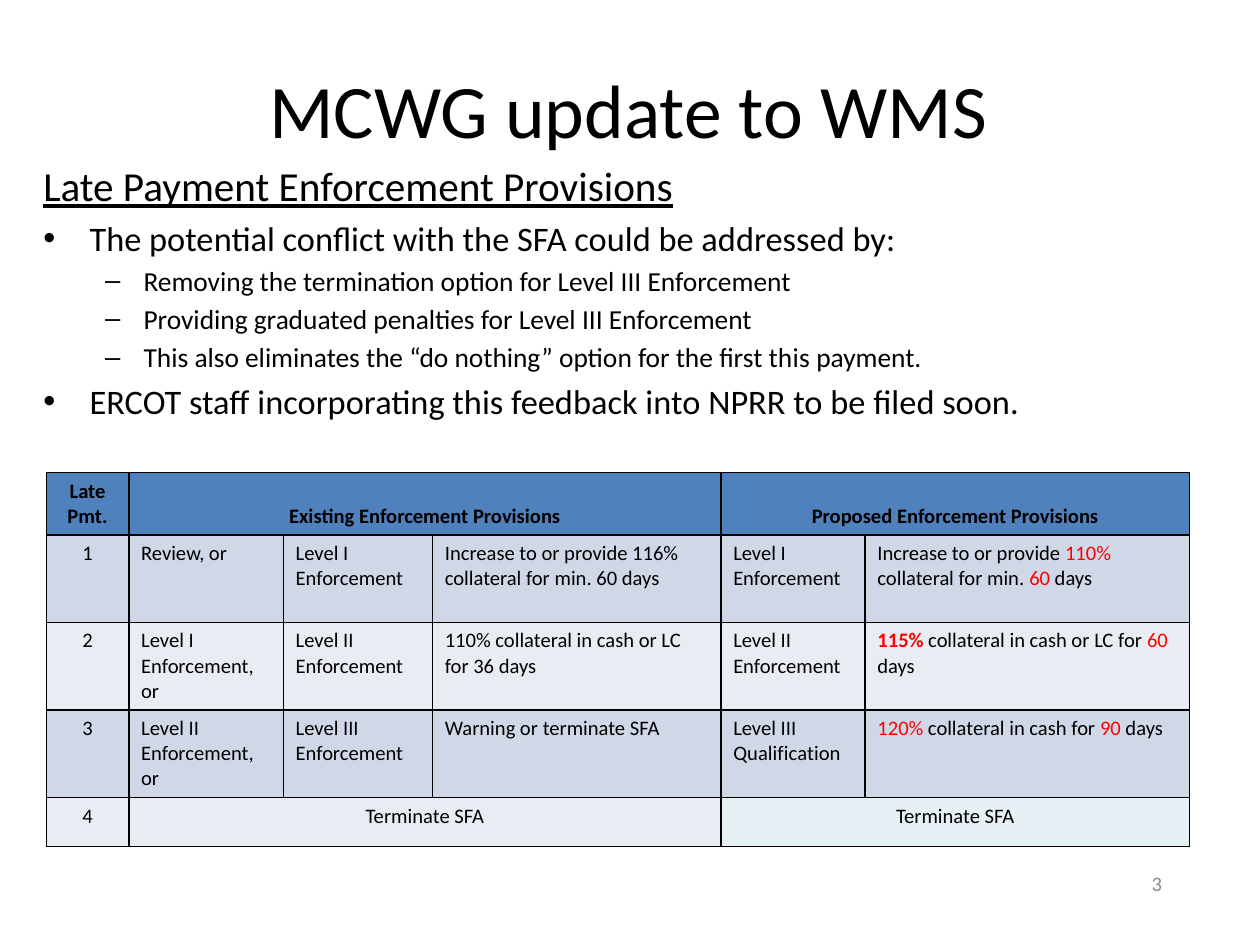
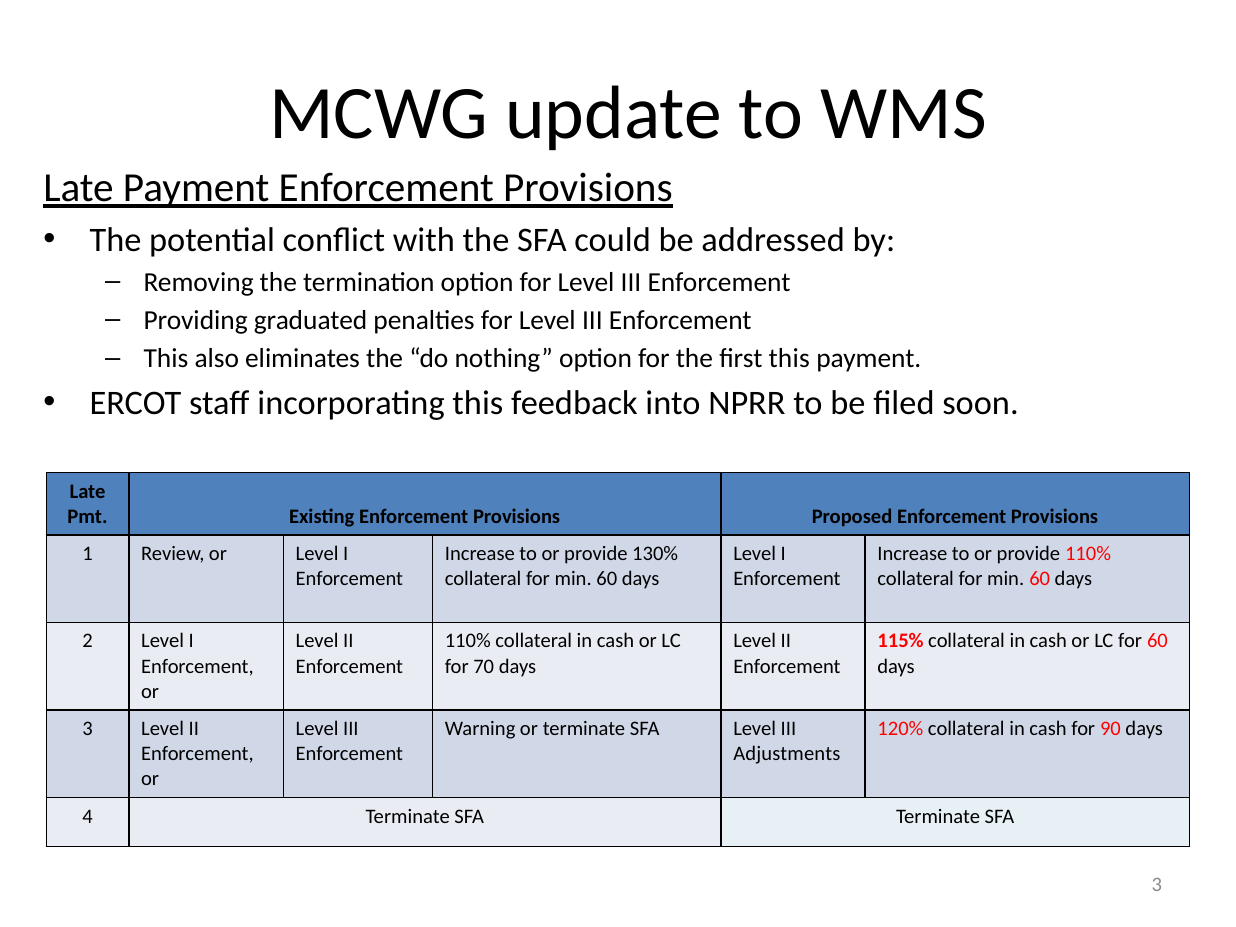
116%: 116% -> 130%
36: 36 -> 70
Qualification: Qualification -> Adjustments
